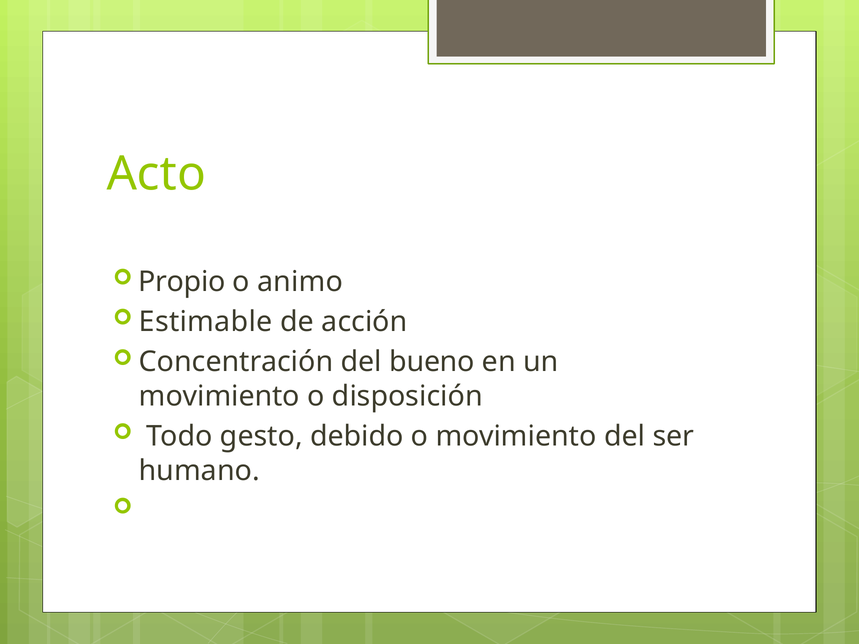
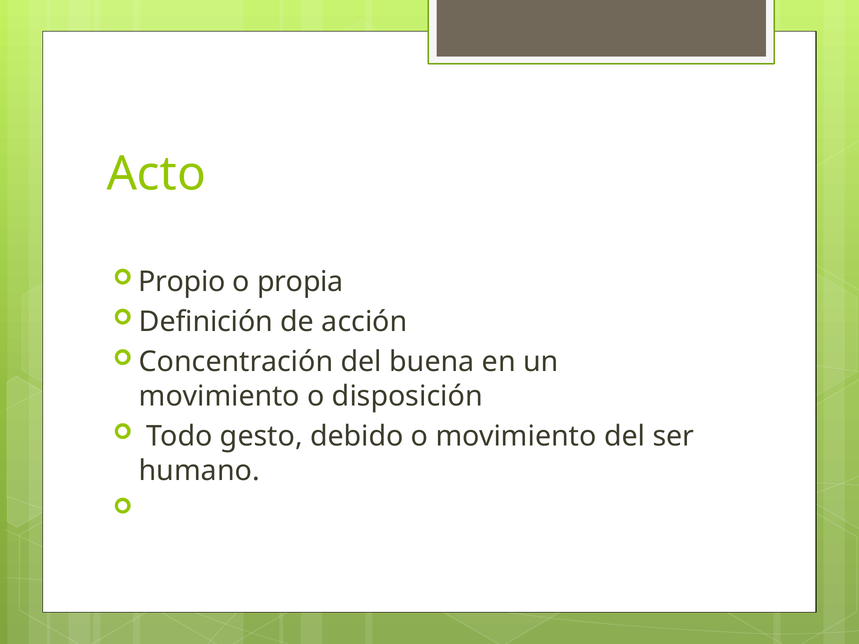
animo: animo -> propia
Estimable: Estimable -> Definición
bueno: bueno -> buena
